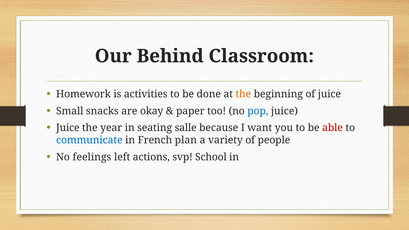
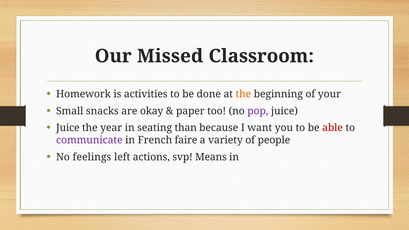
Behind: Behind -> Missed
of juice: juice -> your
pop colour: blue -> purple
salle: salle -> than
communicate colour: blue -> purple
plan: plan -> faire
School: School -> Means
